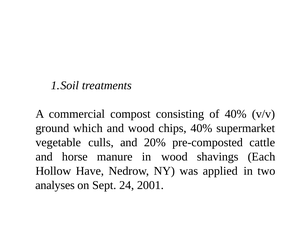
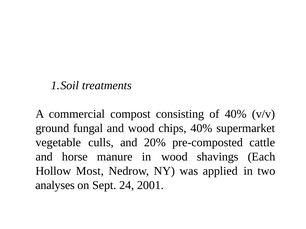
which: which -> fungal
Have: Have -> Most
